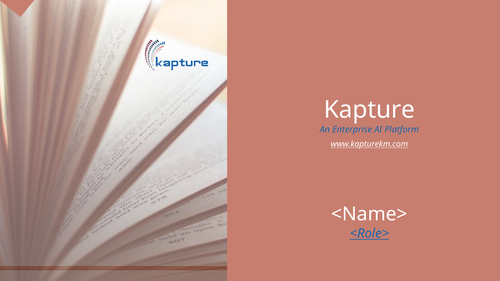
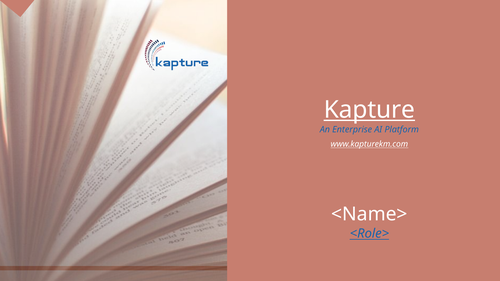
Kapture underline: none -> present
